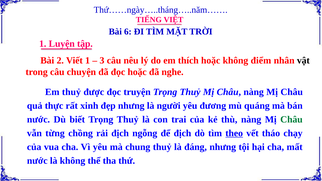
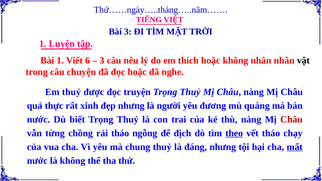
Bài 6: 6 -> 3
Bài 2: 2 -> 1
Viết 1: 1 -> 6
không điểm: điểm -> nhân
Châu at (291, 119) colour: green -> red
rải địch: địch -> tháo
mất underline: none -> present
